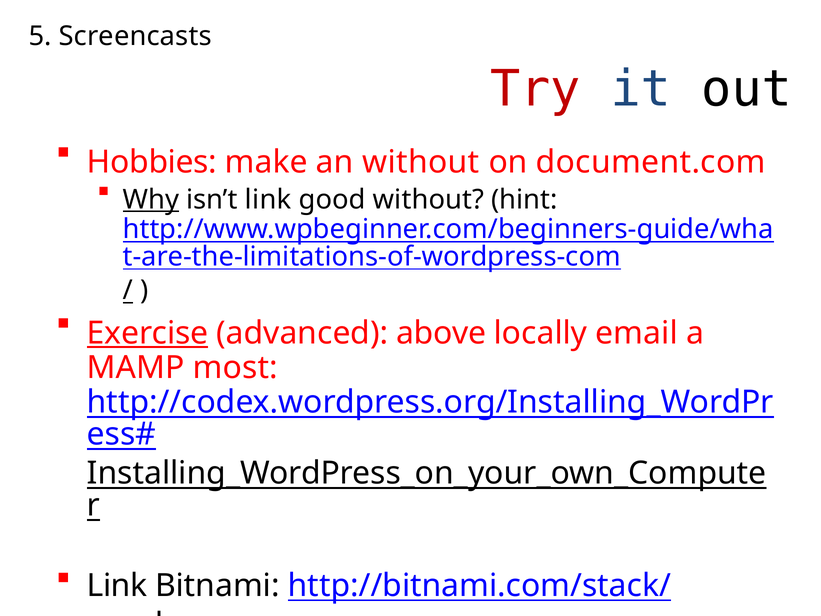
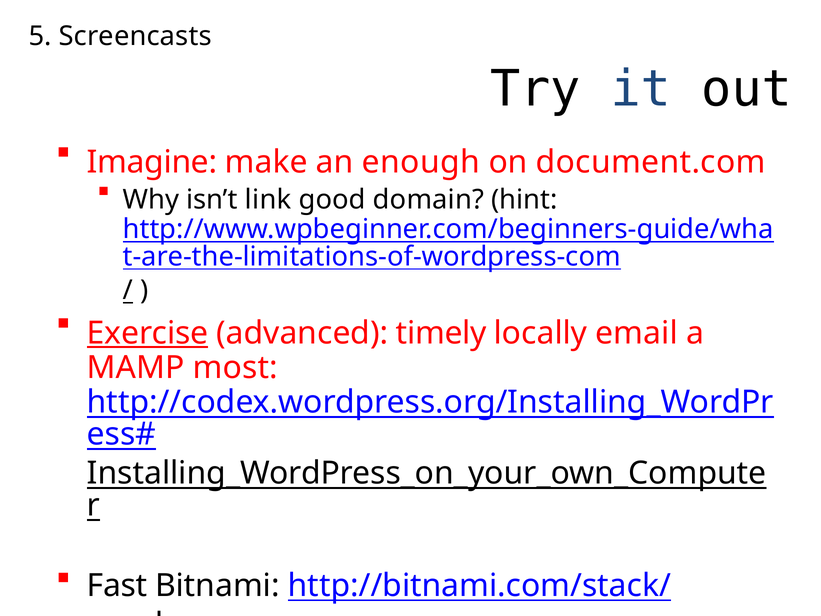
Try colour: red -> black
Hobbies: Hobbies -> Imagine
an without: without -> enough
Why underline: present -> none
good without: without -> domain
above: above -> timely
Link at (117, 585): Link -> Fast
